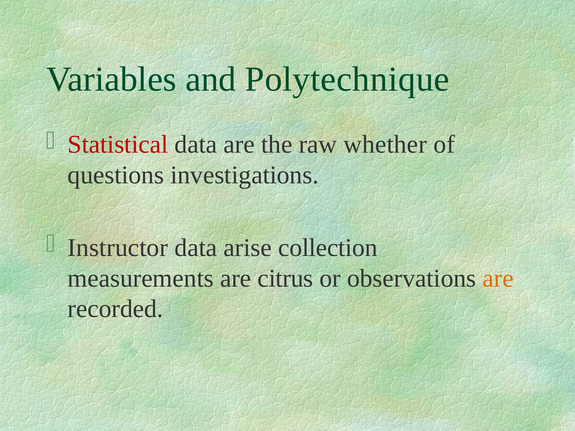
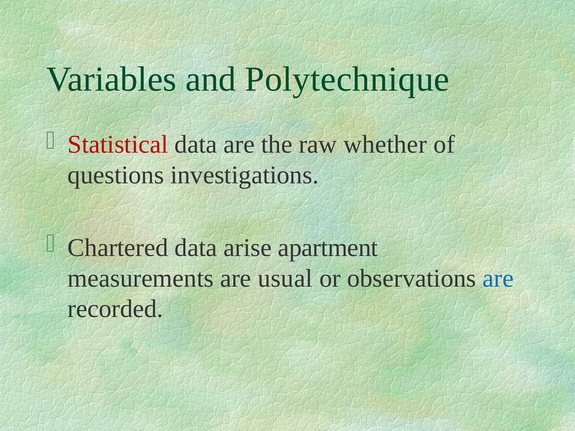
Instructor: Instructor -> Chartered
collection: collection -> apartment
citrus: citrus -> usual
are at (498, 278) colour: orange -> blue
